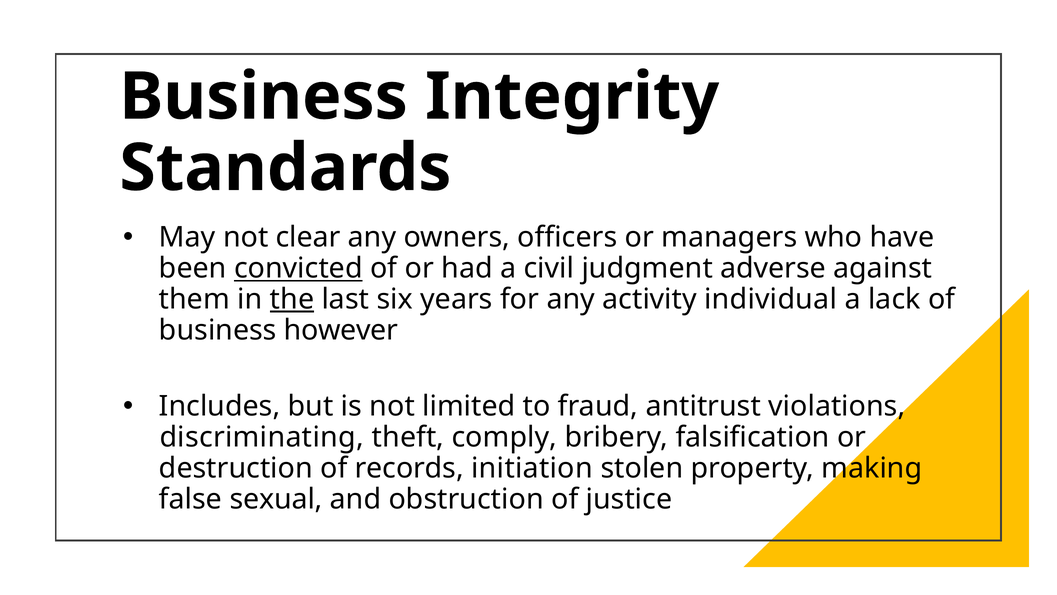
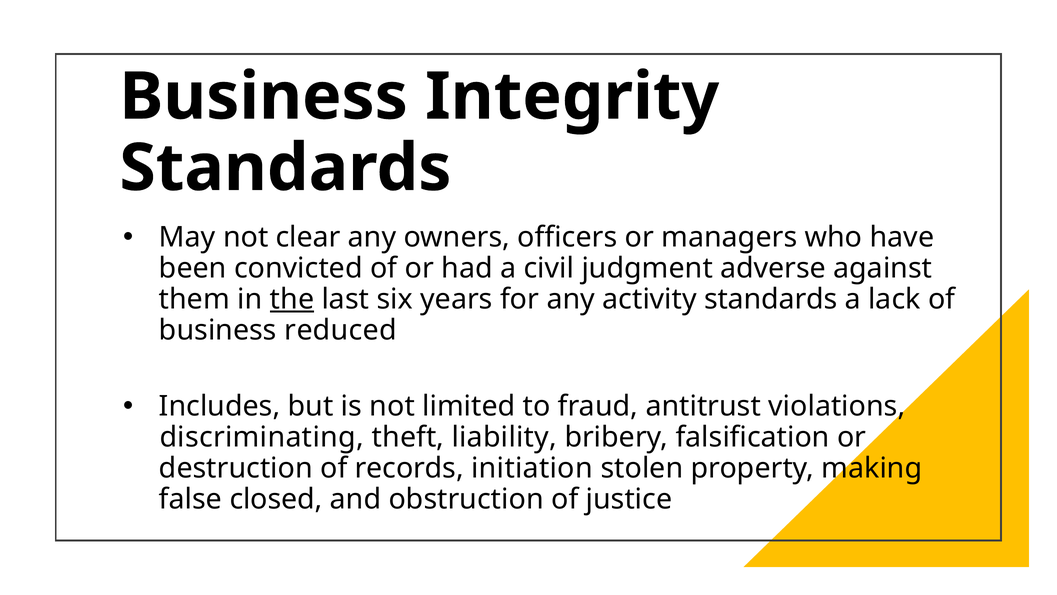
convicted underline: present -> none
activity individual: individual -> standards
however: however -> reduced
comply: comply -> liability
sexual: sexual -> closed
